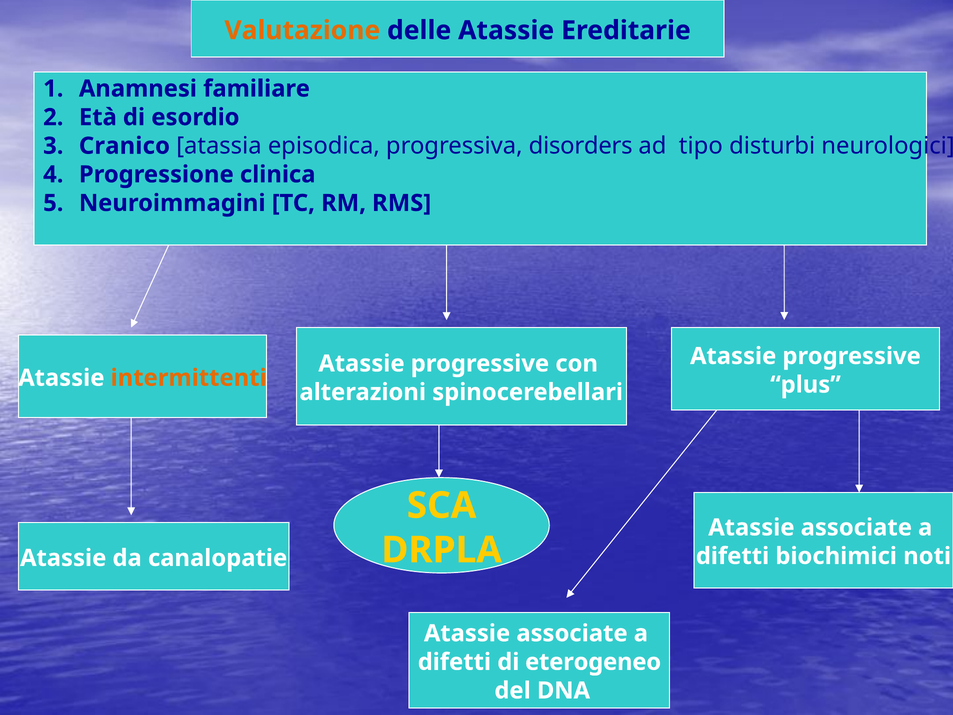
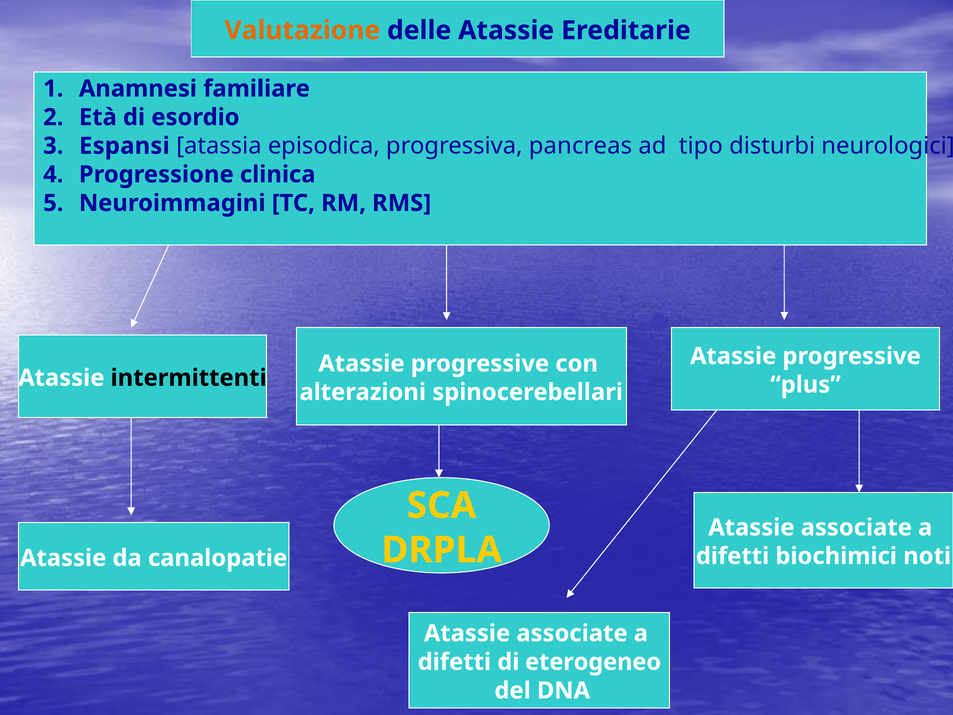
Cranico: Cranico -> Espansi
disorders: disorders -> pancreas
intermittenti colour: orange -> black
